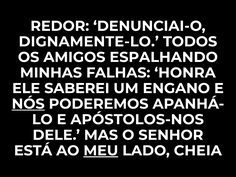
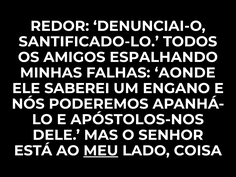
DIGNAMENTE-LO: DIGNAMENTE-LO -> SANTIFICADO-LO
HONRA: HONRA -> AONDE
NÓS underline: present -> none
CHEIA: CHEIA -> COISA
